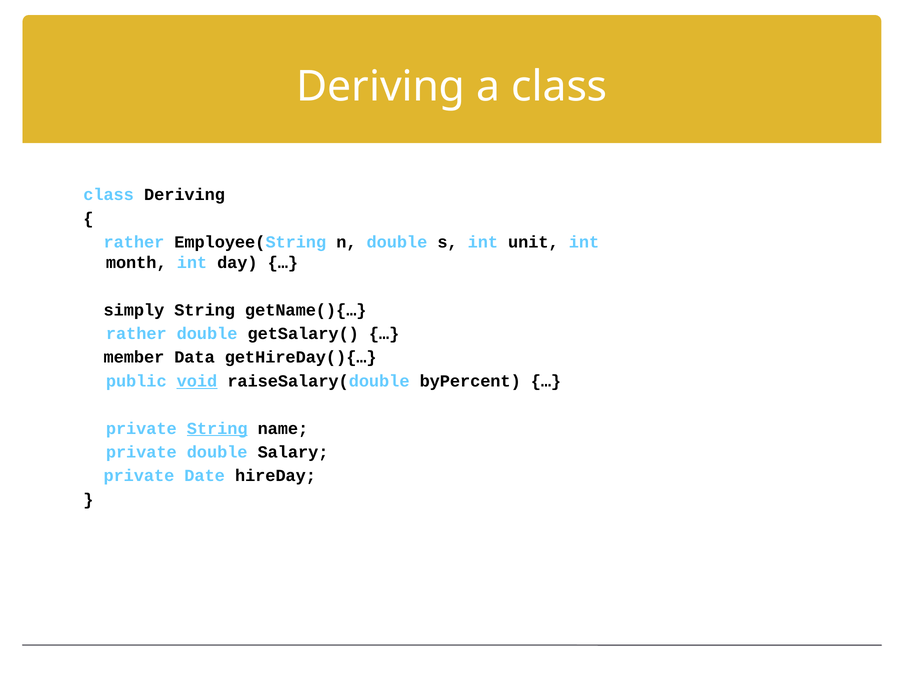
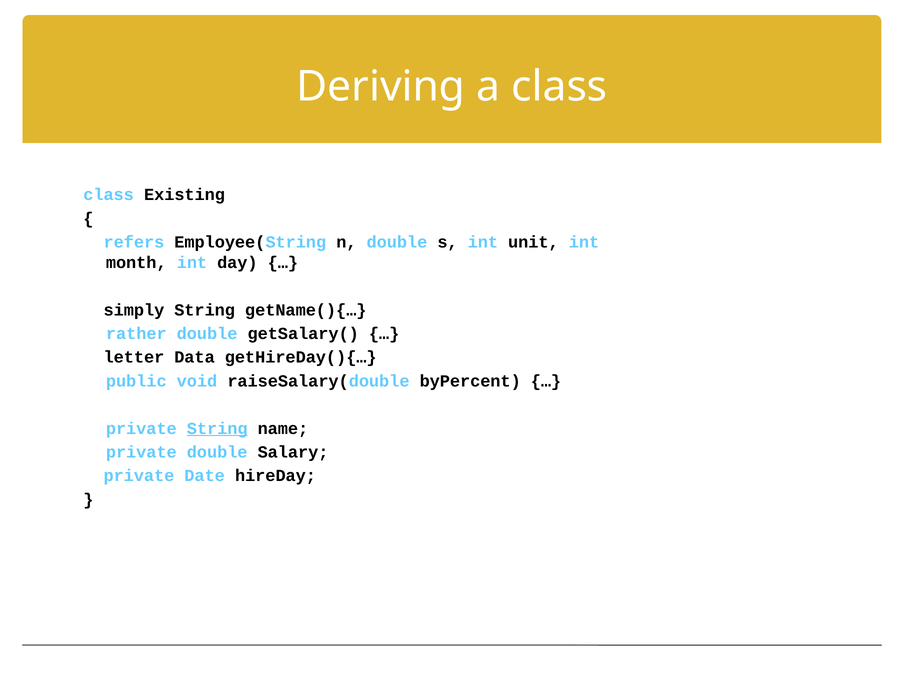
class Deriving: Deriving -> Existing
rather at (134, 242): rather -> refers
member: member -> letter
void underline: present -> none
